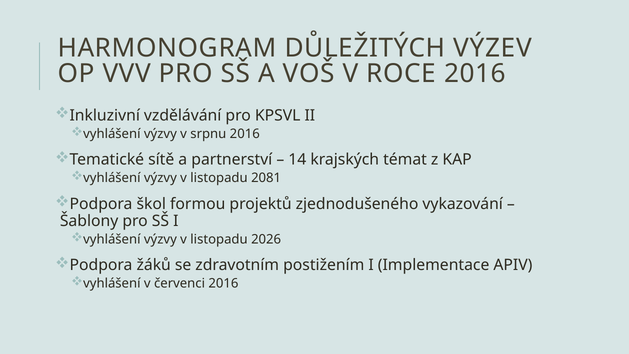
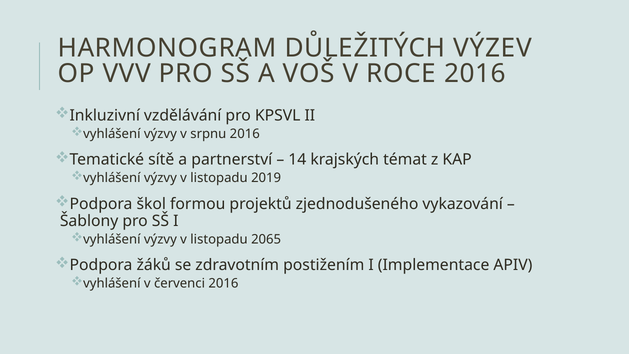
2081: 2081 -> 2019
2026: 2026 -> 2065
